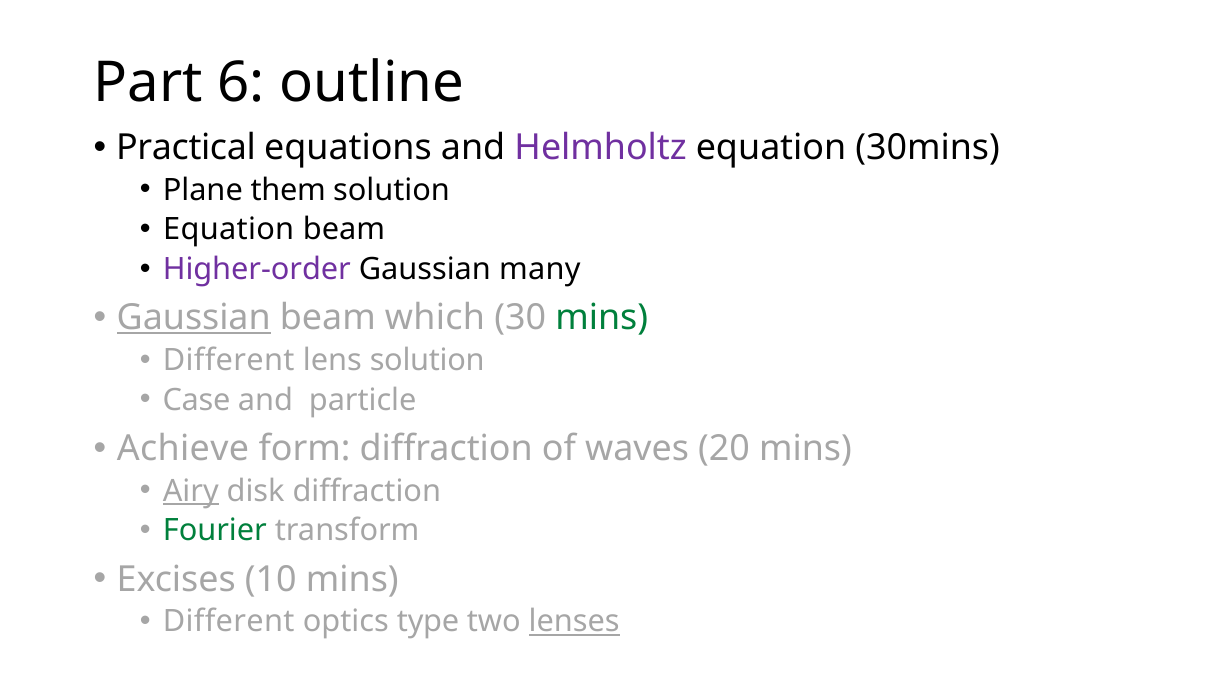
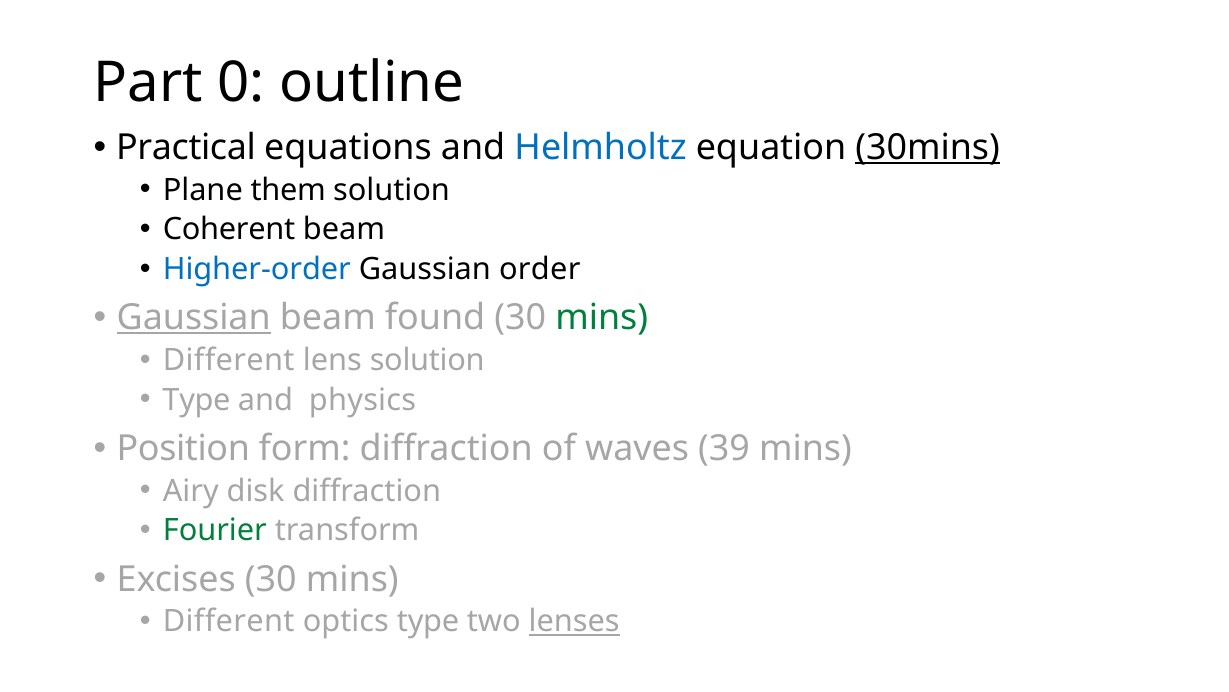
6: 6 -> 0
Helmholtz colour: purple -> blue
30mins underline: none -> present
Equation at (229, 229): Equation -> Coherent
Higher-order colour: purple -> blue
many: many -> order
which: which -> found
Case at (197, 399): Case -> Type
particle: particle -> physics
Achieve: Achieve -> Position
20: 20 -> 39
Airy underline: present -> none
Excises 10: 10 -> 30
